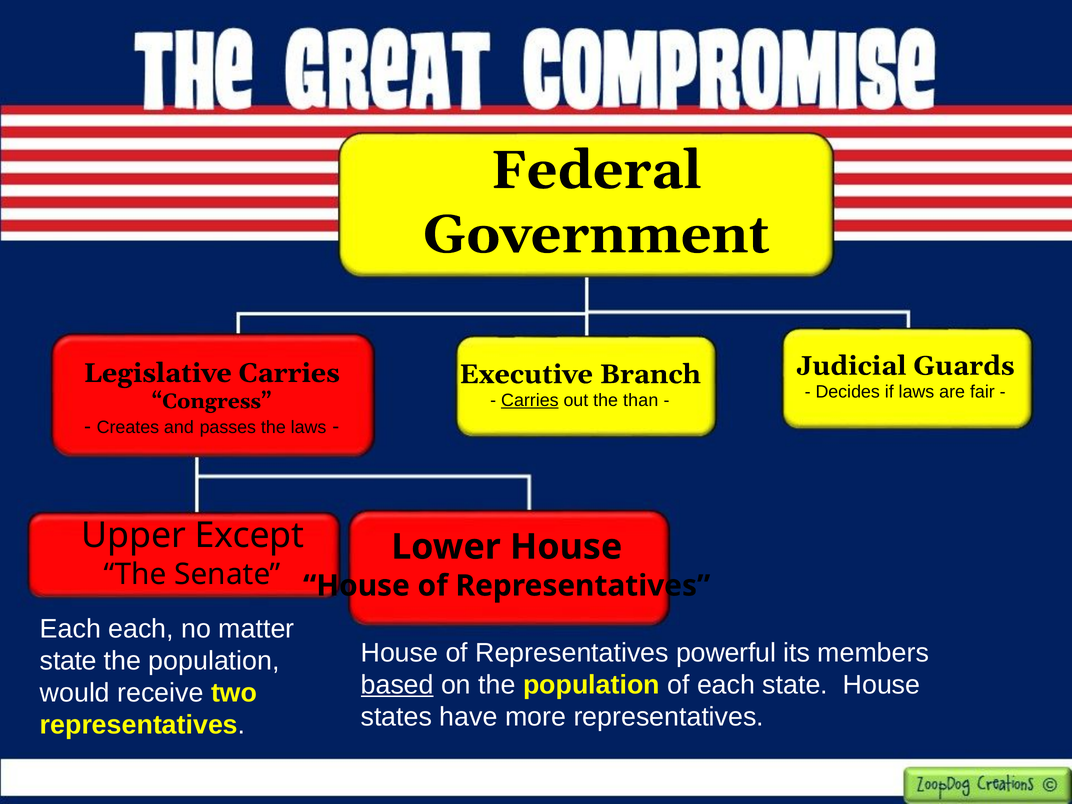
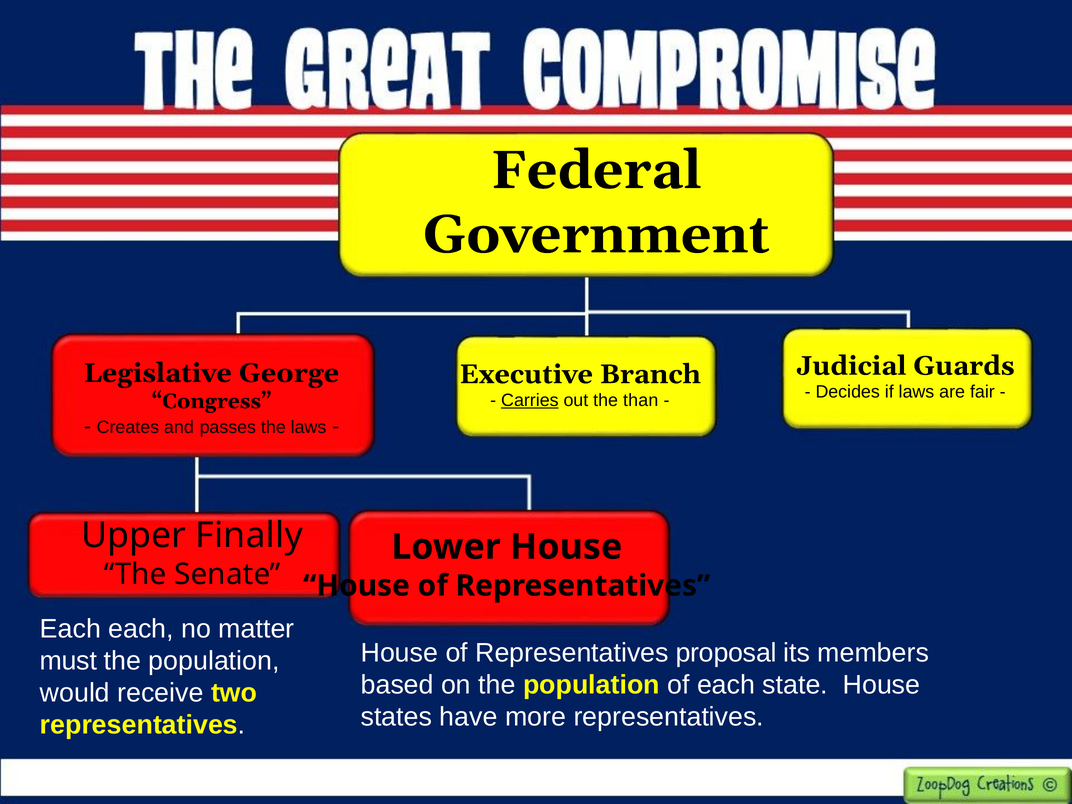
Legislative Carries: Carries -> George
Except: Except -> Finally
powerful: powerful -> proposal
state at (68, 661): state -> must
based underline: present -> none
